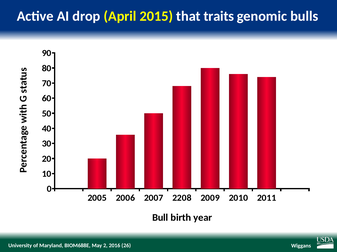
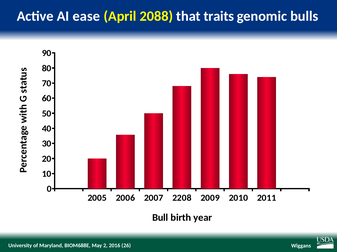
drop: drop -> ease
2015: 2015 -> 2088
